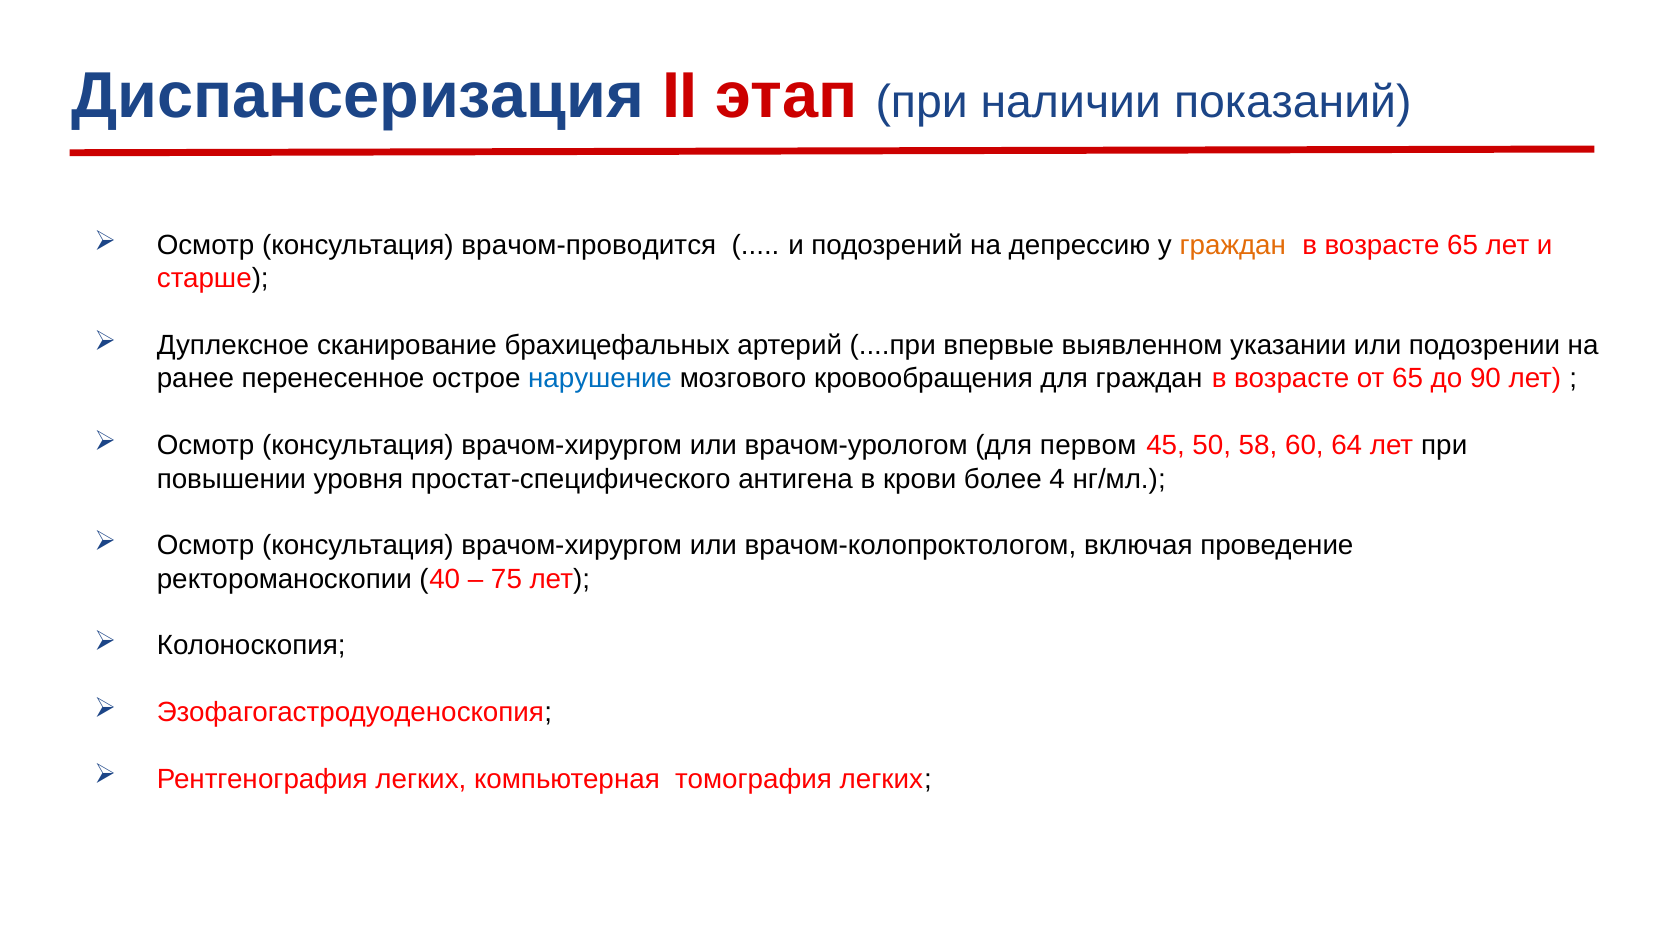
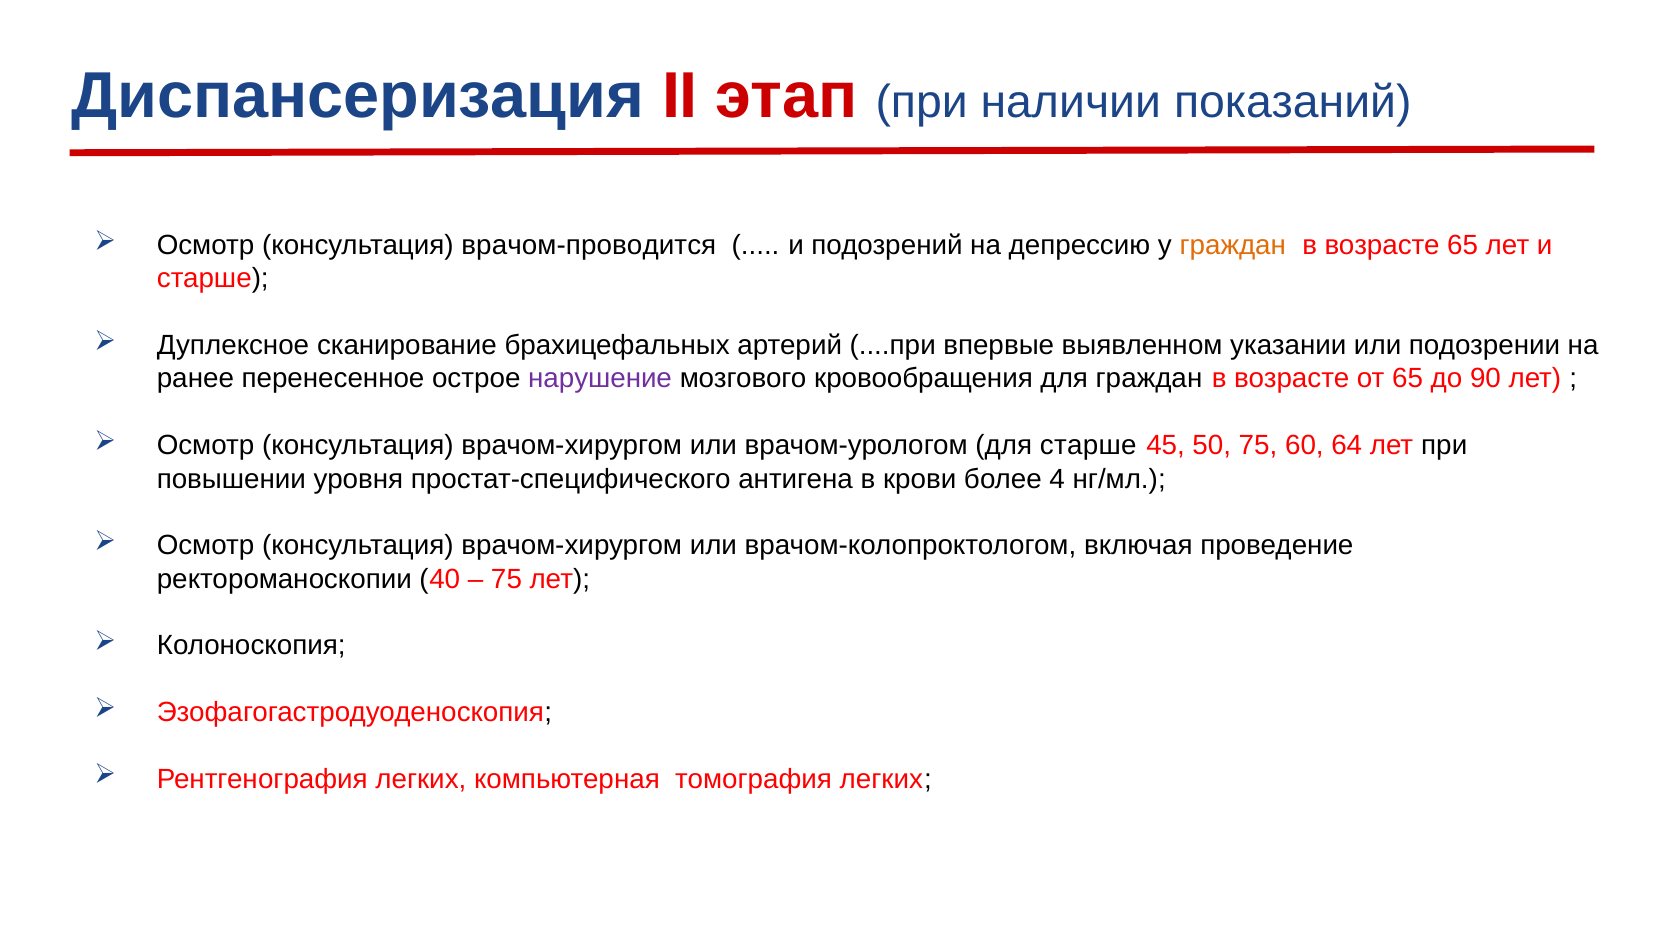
нарушение colour: blue -> purple
для первом: первом -> старше
50 58: 58 -> 75
